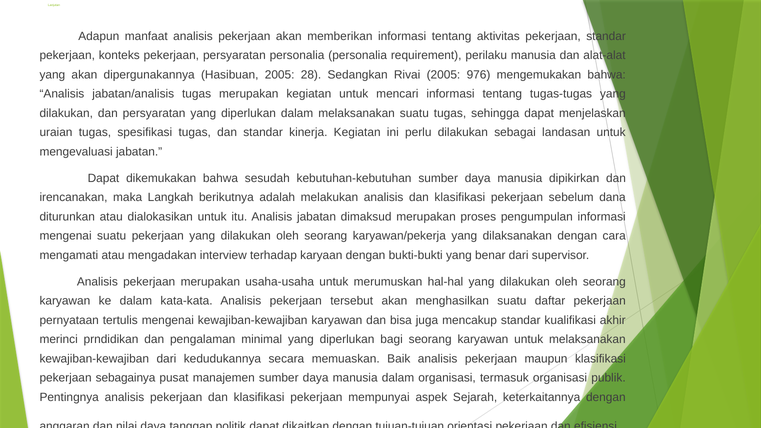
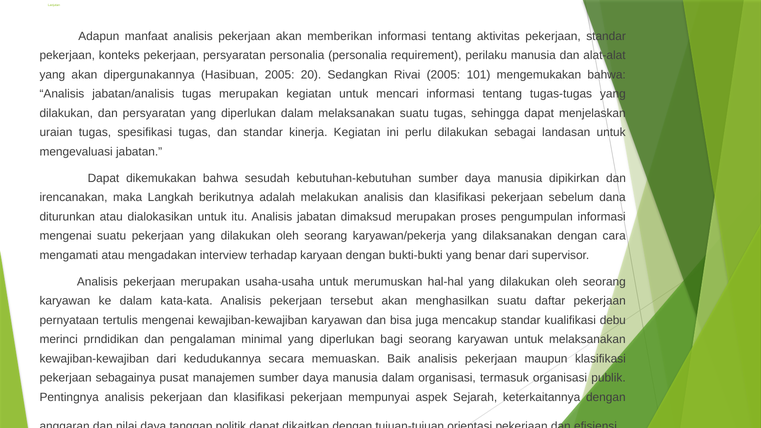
28: 28 -> 20
976: 976 -> 101
akhir: akhir -> debu
